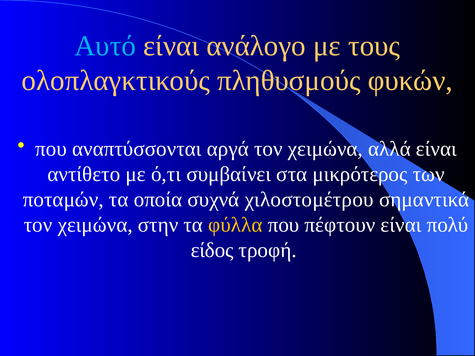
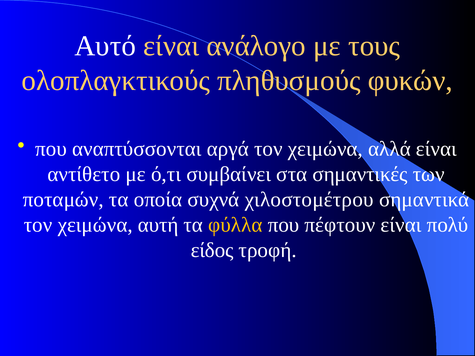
Αυτό colour: light blue -> white
μικρότερος: μικρότερος -> σημαντικές
στην: στην -> αυτή
